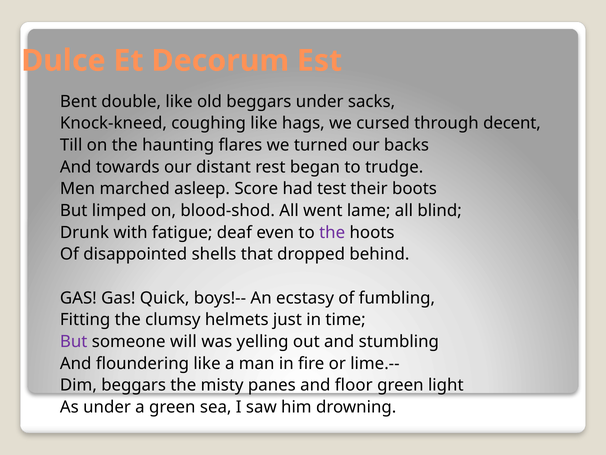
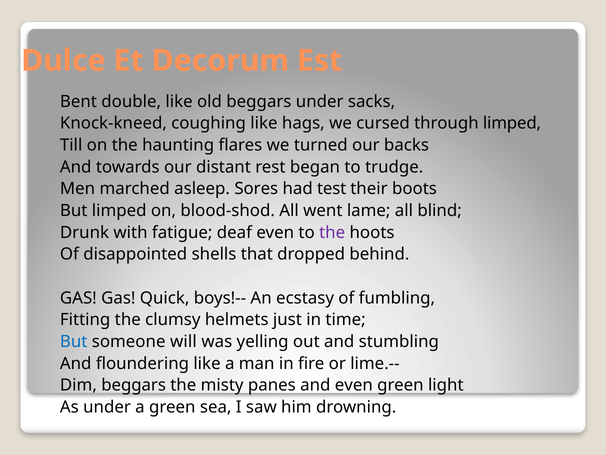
through decent: decent -> limped
Score: Score -> Sores
But at (74, 341) colour: purple -> blue
and floor: floor -> even
